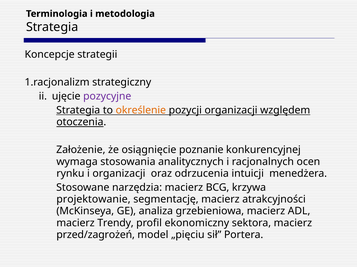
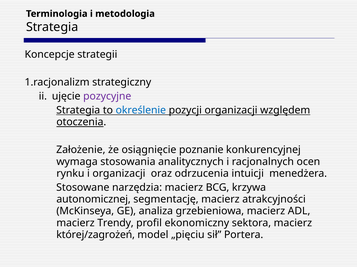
określenie colour: orange -> blue
projektowanie: projektowanie -> autonomicznej
przed/zagrożeń: przed/zagrożeń -> której/zagrożeń
